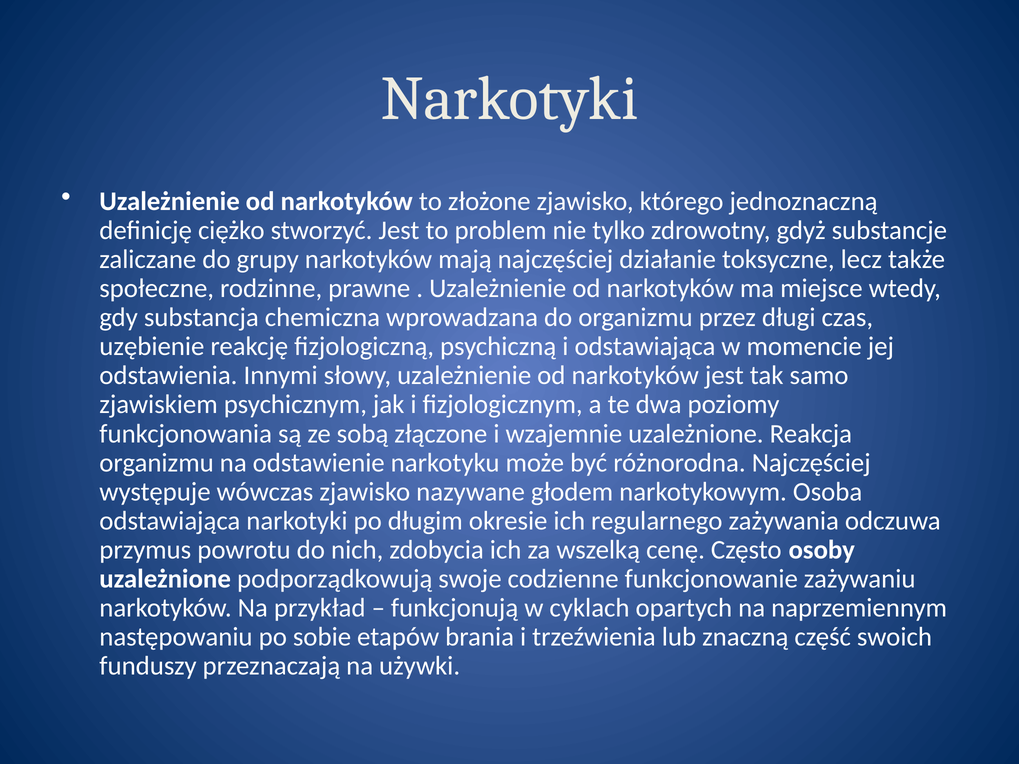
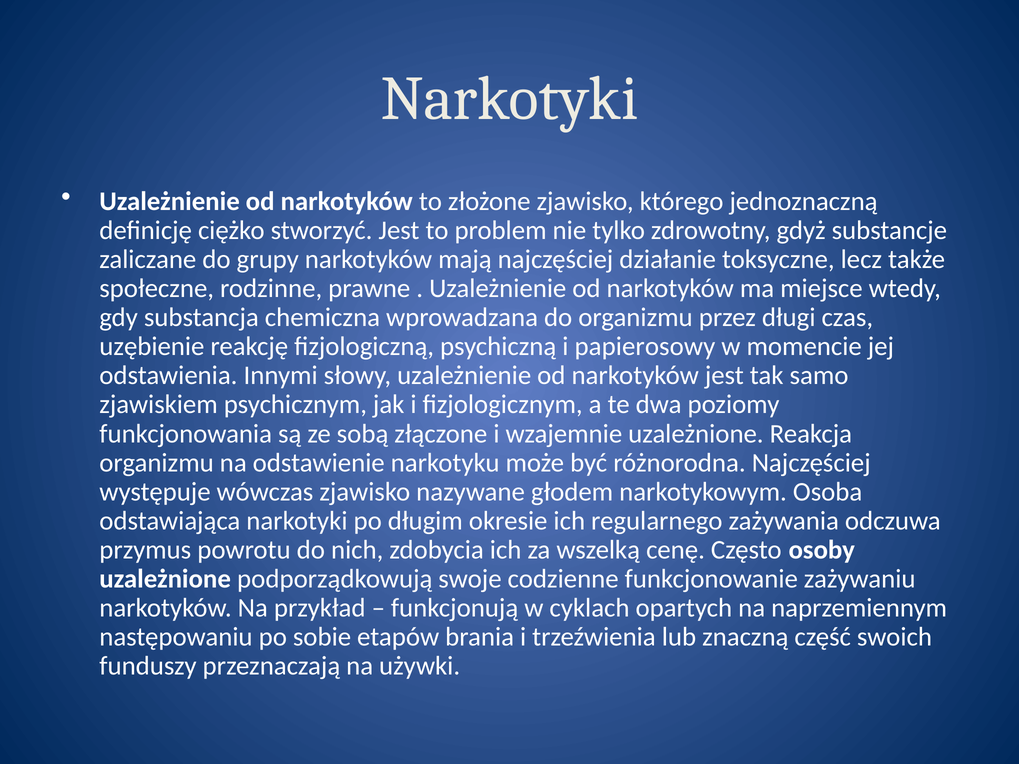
i odstawiająca: odstawiająca -> papierosowy
